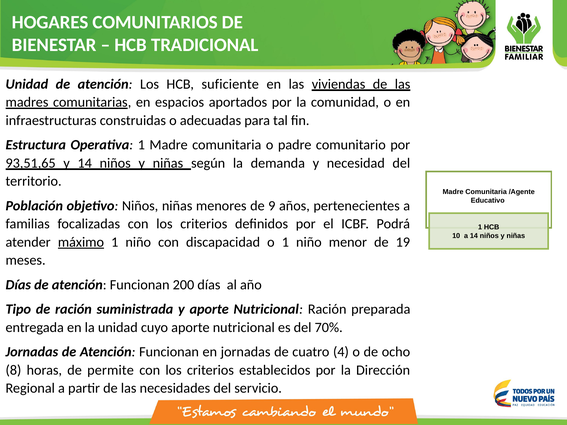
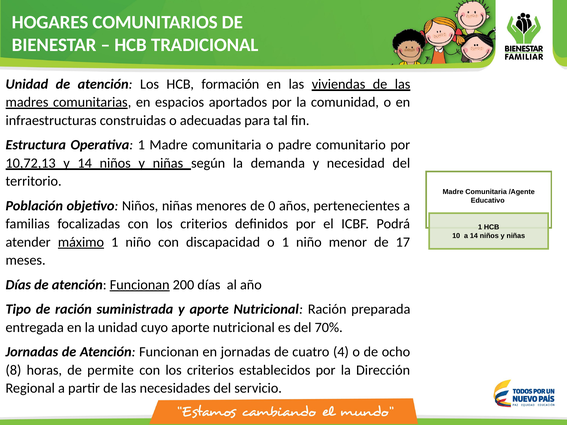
suficiente: suficiente -> formación
93,51,65: 93,51,65 -> 10,72,13
9: 9 -> 0
19: 19 -> 17
Funcionan at (140, 285) underline: none -> present
